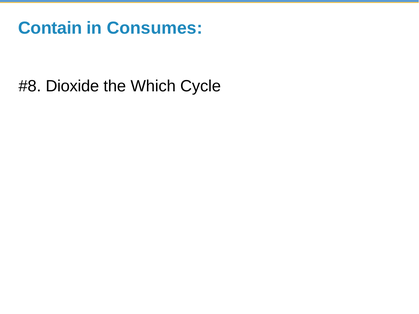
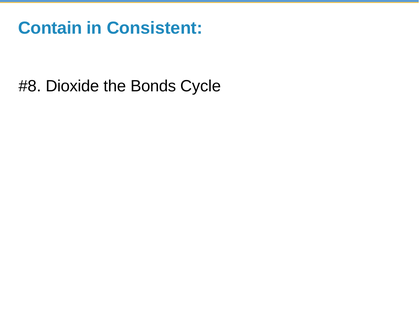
Consumes: Consumes -> Consistent
Which: Which -> Bonds
